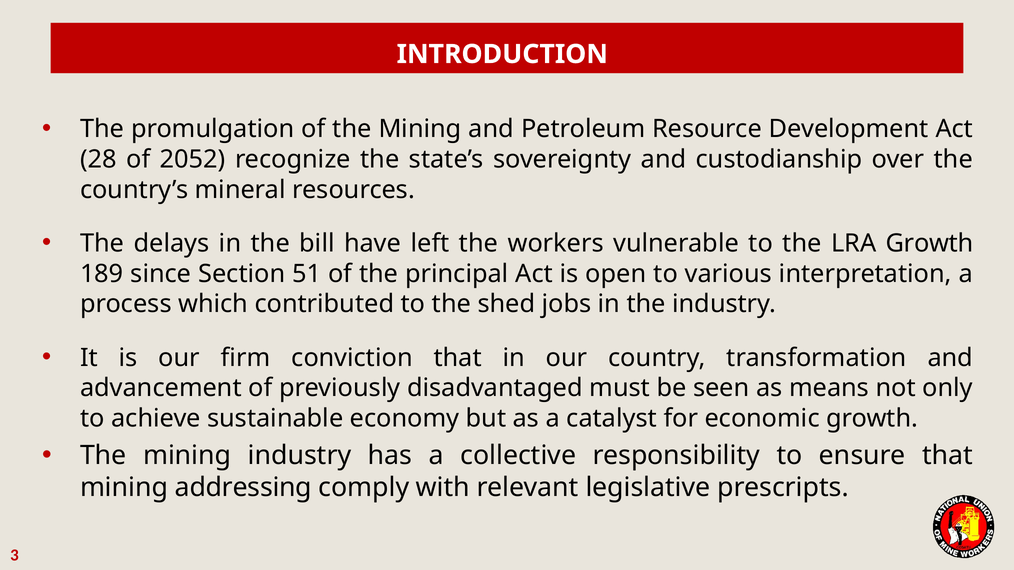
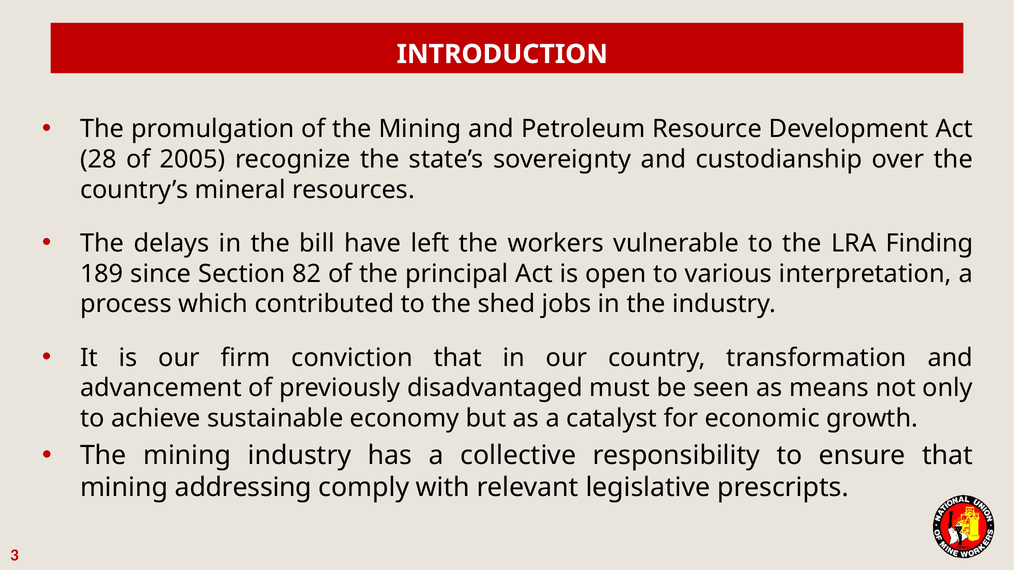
2052: 2052 -> 2005
LRA Growth: Growth -> Finding
51: 51 -> 82
